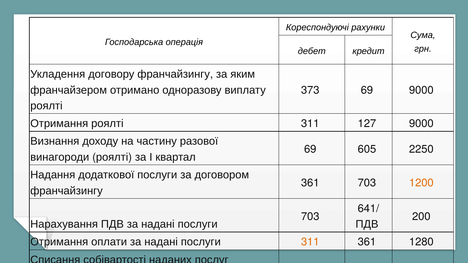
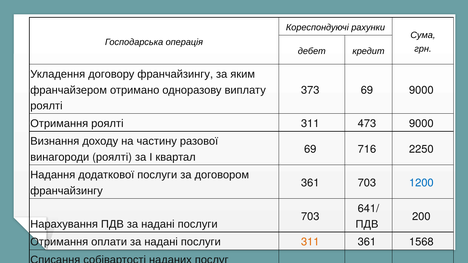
127: 127 -> 473
605: 605 -> 716
1200 colour: orange -> blue
1280: 1280 -> 1568
